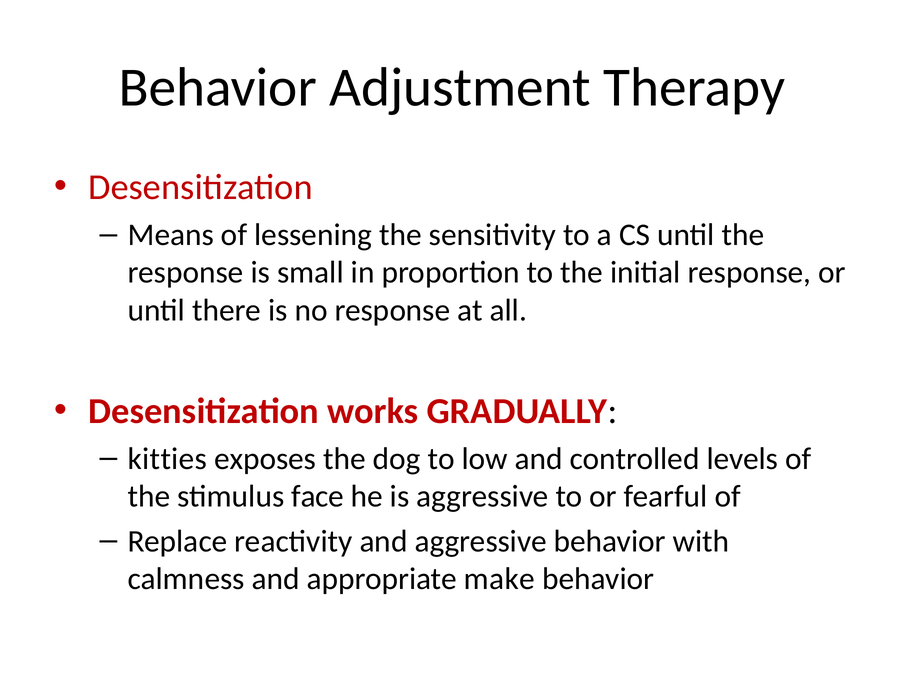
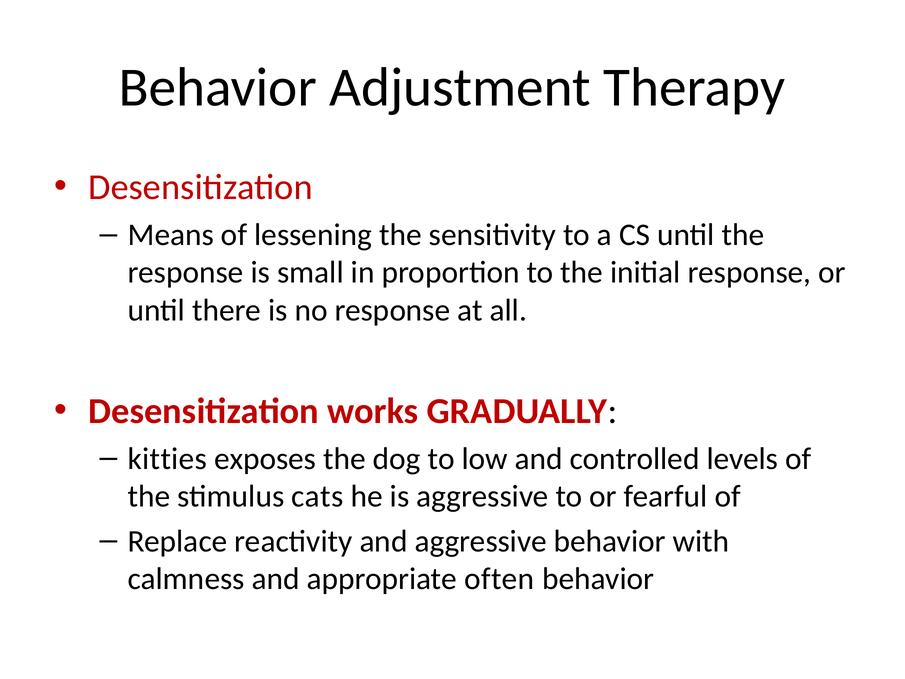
face: face -> cats
make: make -> often
